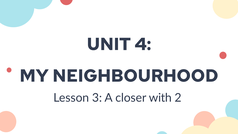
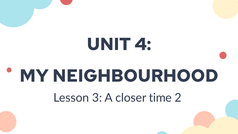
with: with -> time
